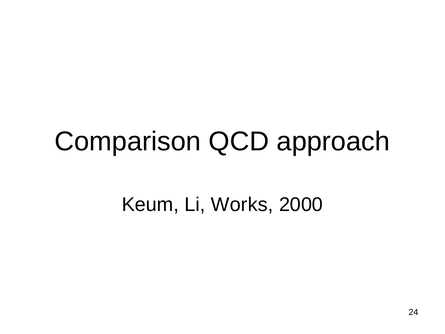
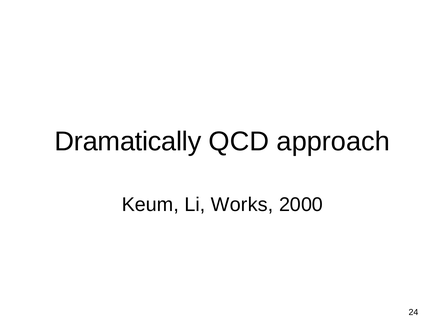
Comparison: Comparison -> Dramatically
